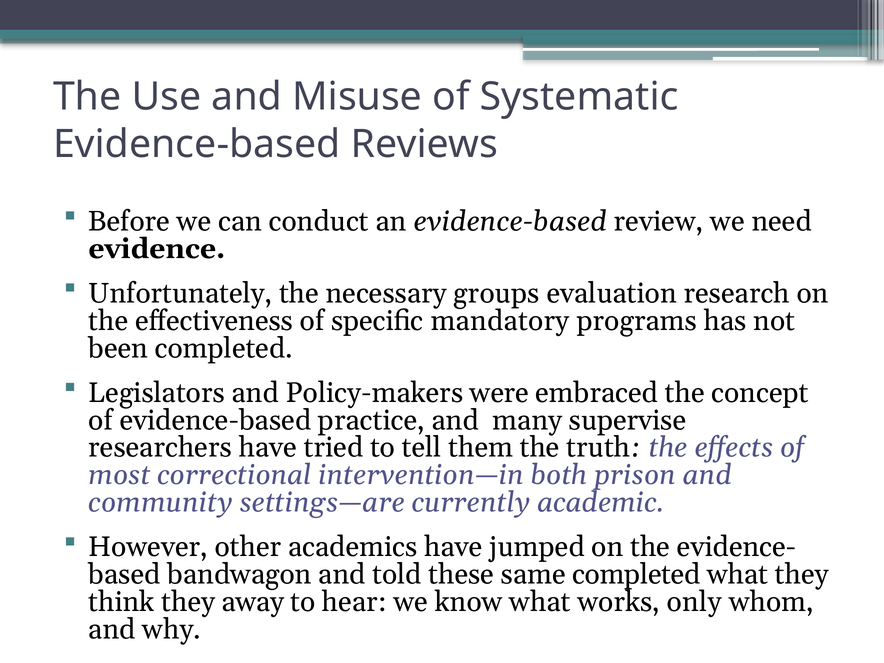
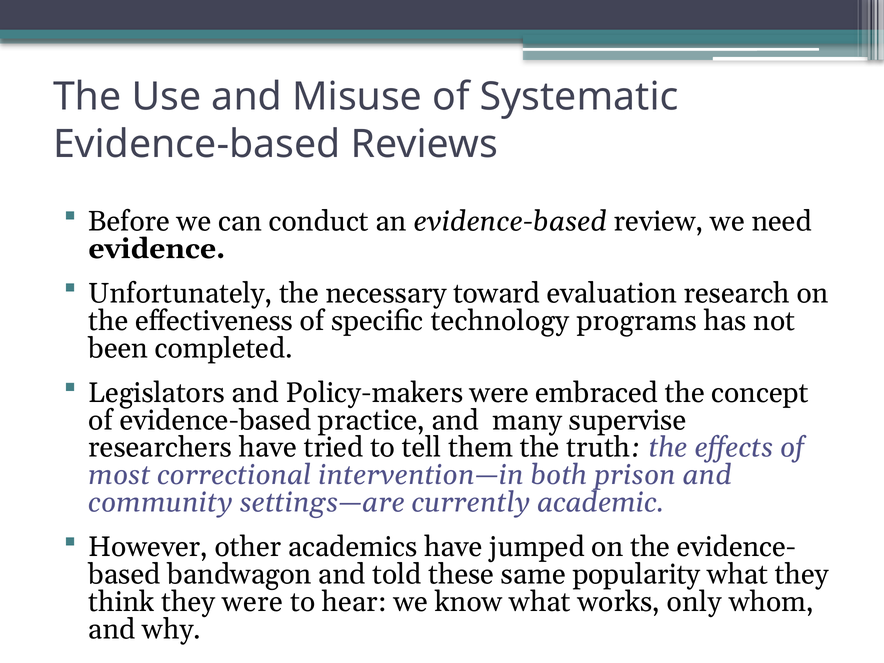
groups: groups -> toward
mandatory: mandatory -> technology
same completed: completed -> popularity
they away: away -> were
